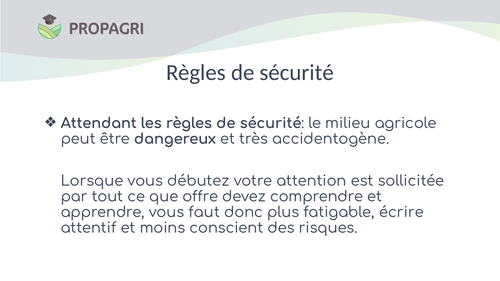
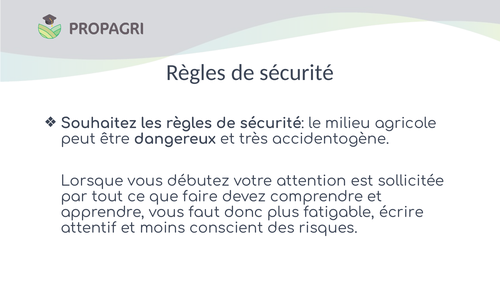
Attendant: Attendant -> Souhaitez
offre: offre -> faire
